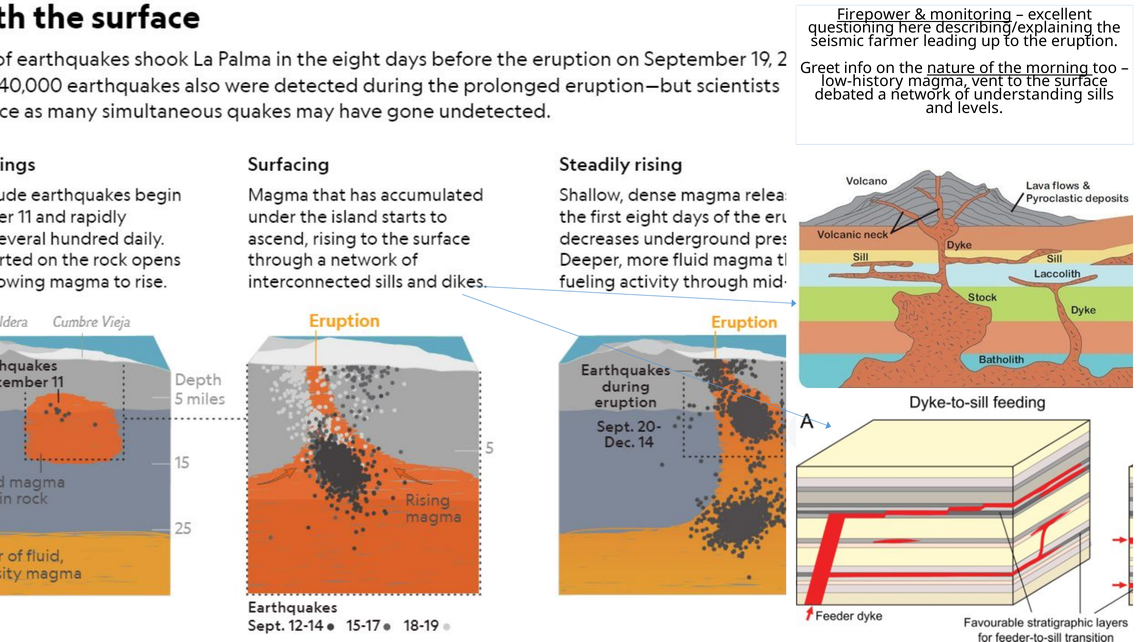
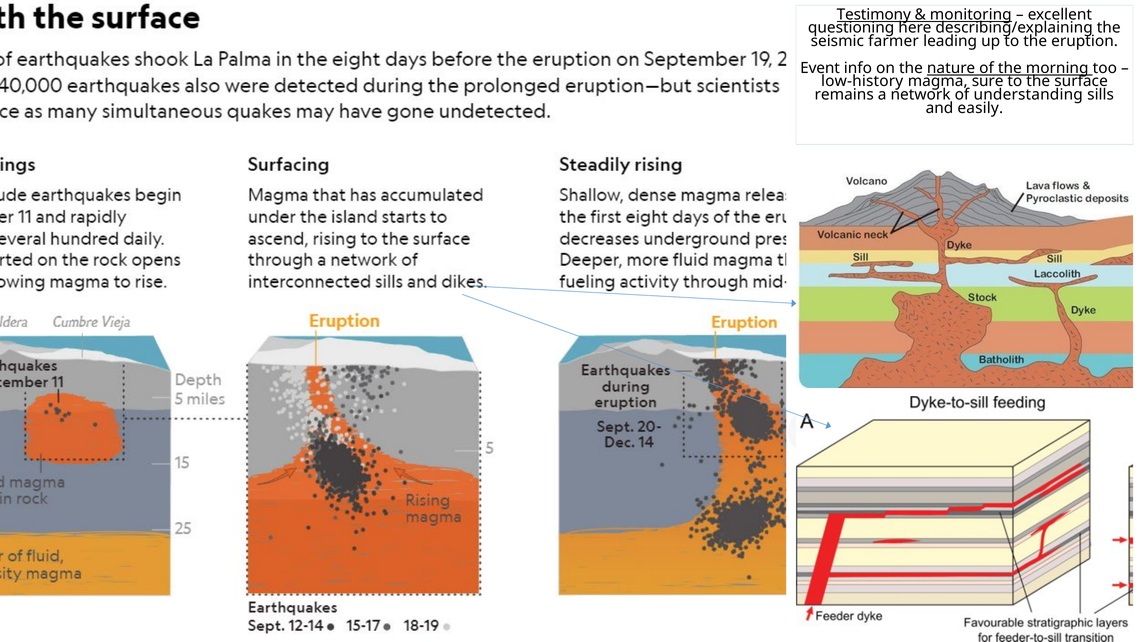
Firepower: Firepower -> Testimony
Greet: Greet -> Event
vent: vent -> sure
debated: debated -> remains
levels: levels -> easily
